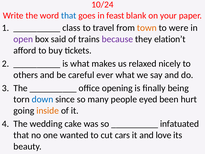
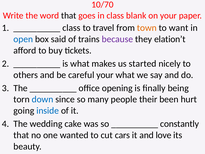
10/24: 10/24 -> 10/70
that at (69, 16) colour: blue -> black
in feast: feast -> class
were: were -> want
open colour: purple -> blue
relaxed: relaxed -> started
careful ever: ever -> your
eyed: eyed -> their
inside colour: orange -> blue
infatuated: infatuated -> constantly
